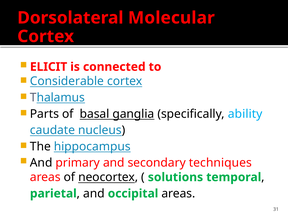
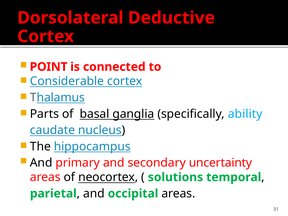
Molecular: Molecular -> Deductive
ELICIT: ELICIT -> POINT
techniques: techniques -> uncertainty
